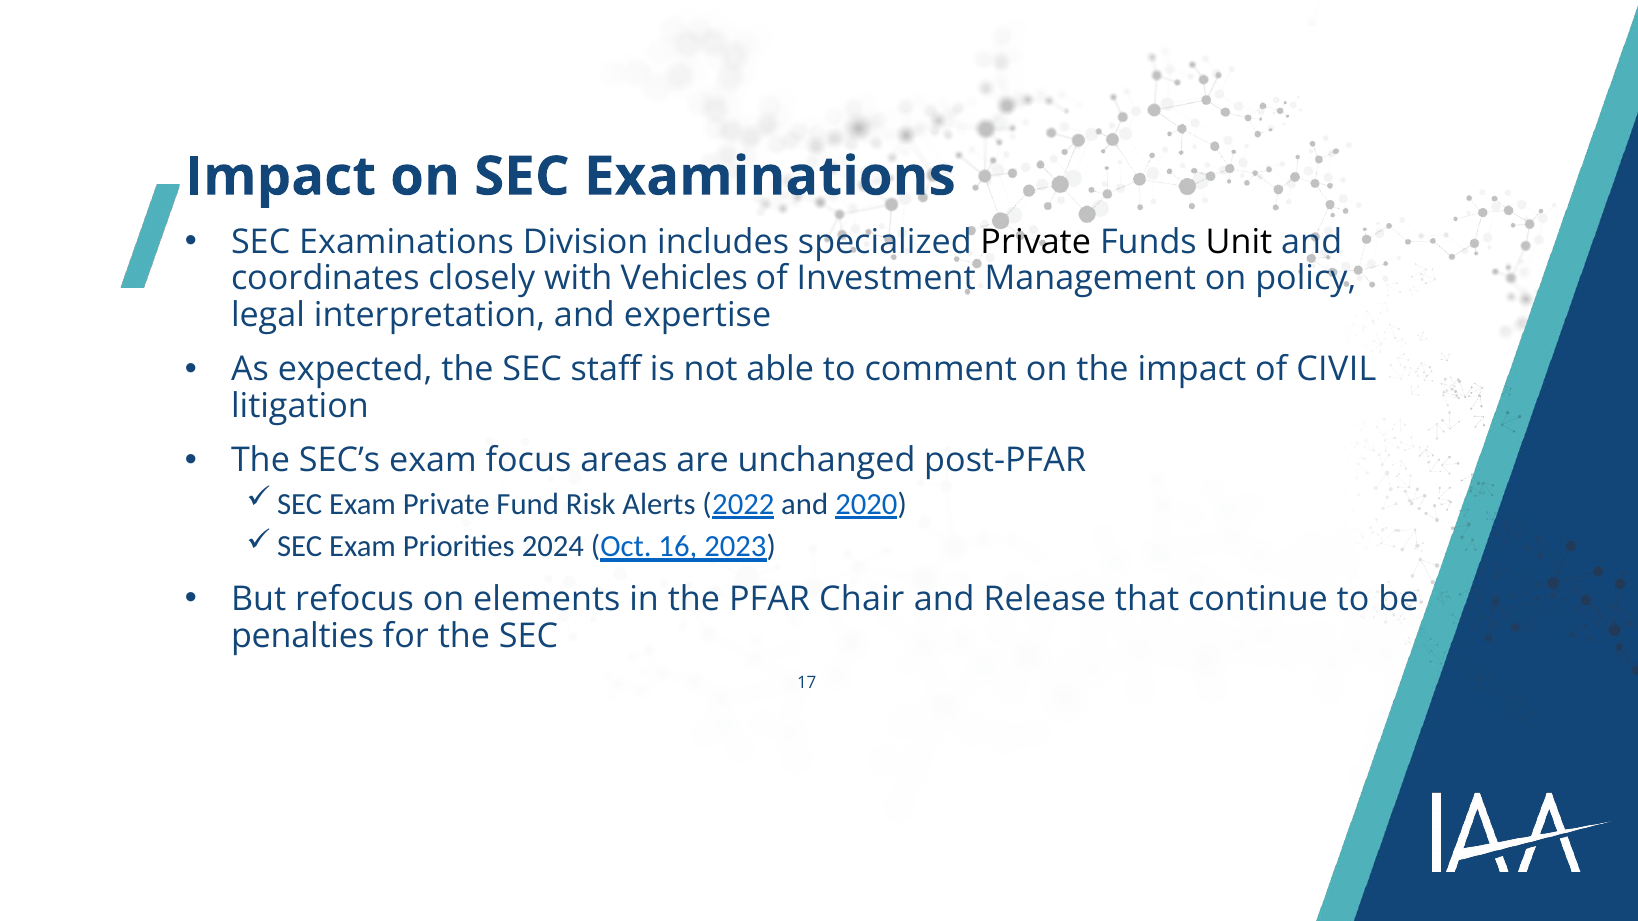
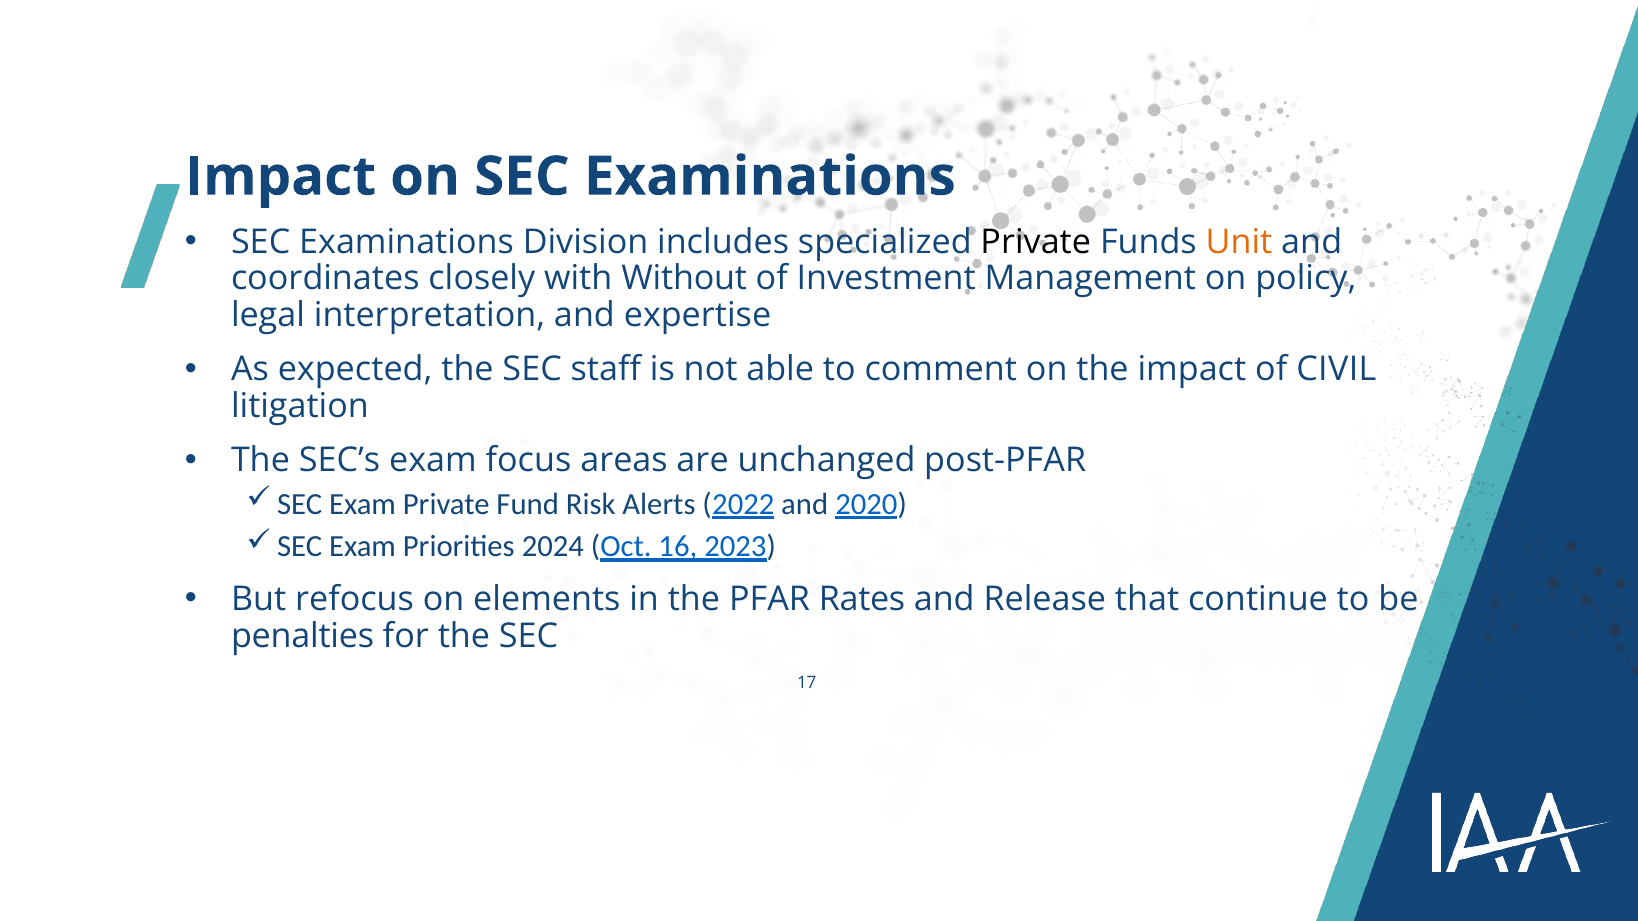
Unit colour: black -> orange
Vehicles: Vehicles -> Without
Chair: Chair -> Rates
